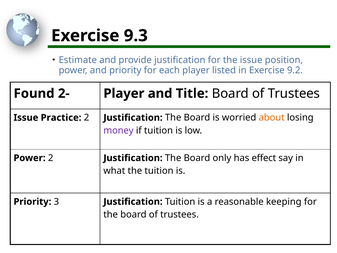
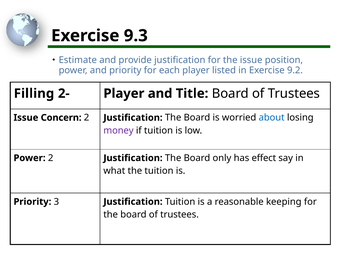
Found: Found -> Filling
Practice: Practice -> Concern
about colour: orange -> blue
